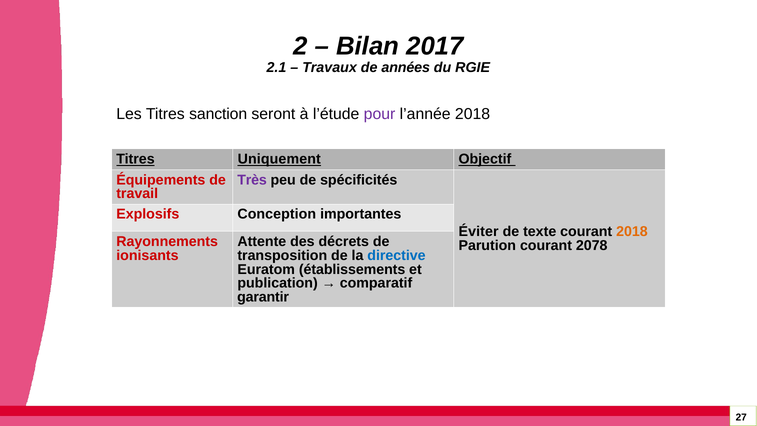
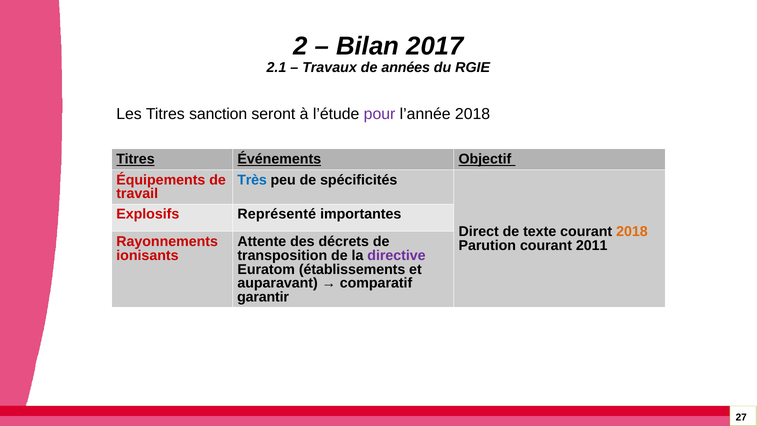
Uniquement: Uniquement -> Événements
Très colour: purple -> blue
Conception: Conception -> Représenté
Éviter: Éviter -> Direct
2078: 2078 -> 2011
directive colour: blue -> purple
publication: publication -> auparavant
